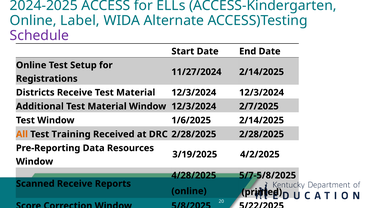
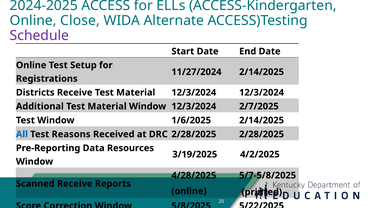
Label: Label -> Close
All colour: orange -> blue
Training: Training -> Reasons
